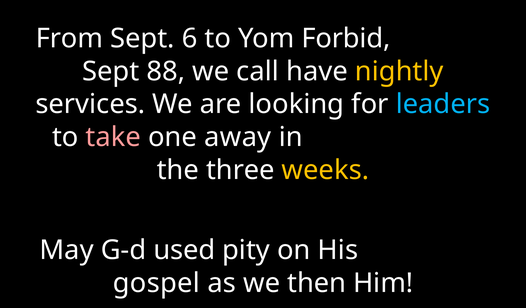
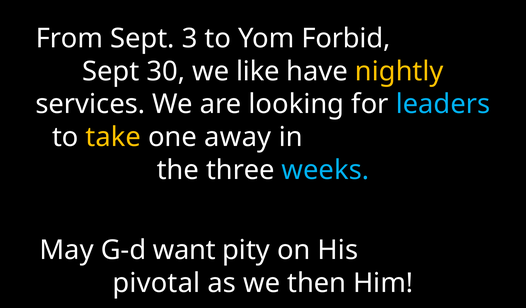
6: 6 -> 3
88: 88 -> 30
call: call -> like
take colour: pink -> yellow
weeks colour: yellow -> light blue
used: used -> want
gospel: gospel -> pivotal
